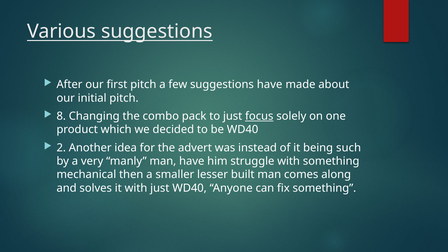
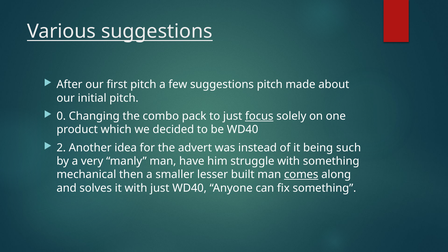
suggestions have: have -> pitch
8: 8 -> 0
comes underline: none -> present
